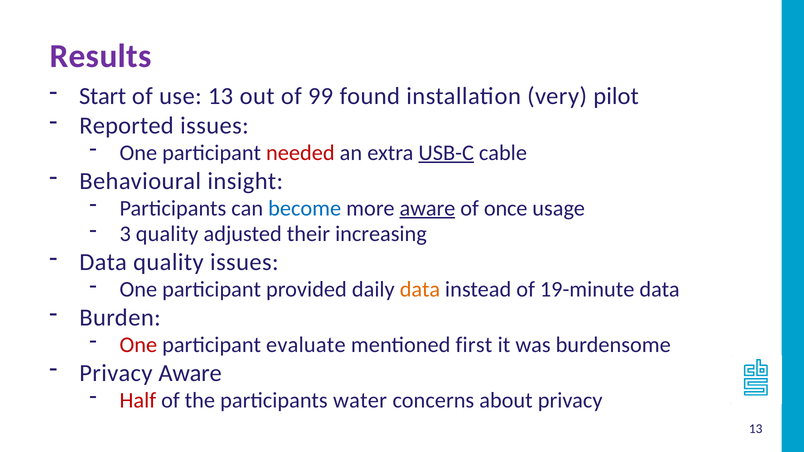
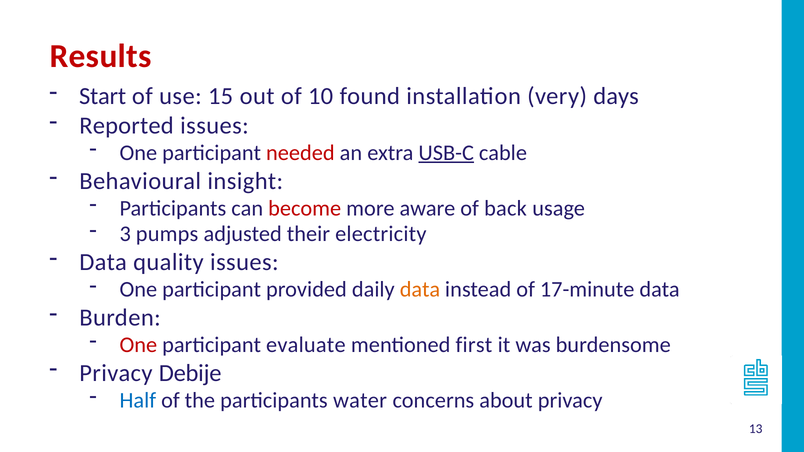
Results colour: purple -> red
use 13: 13 -> 15
99: 99 -> 10
pilot: pilot -> days
become colour: blue -> red
aware at (427, 208) underline: present -> none
once: once -> back
3 quality: quality -> pumps
increasing: increasing -> electricity
19-minute: 19-minute -> 17-minute
Privacy Aware: Aware -> Debije
Half colour: red -> blue
